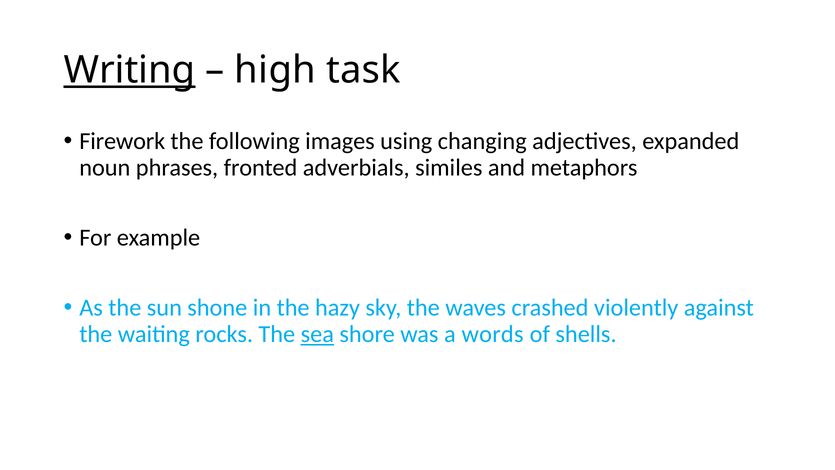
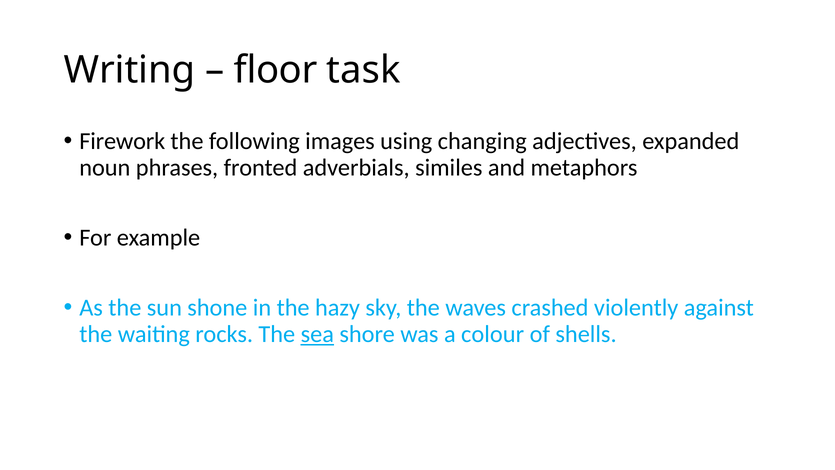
Writing underline: present -> none
high: high -> floor
words: words -> colour
